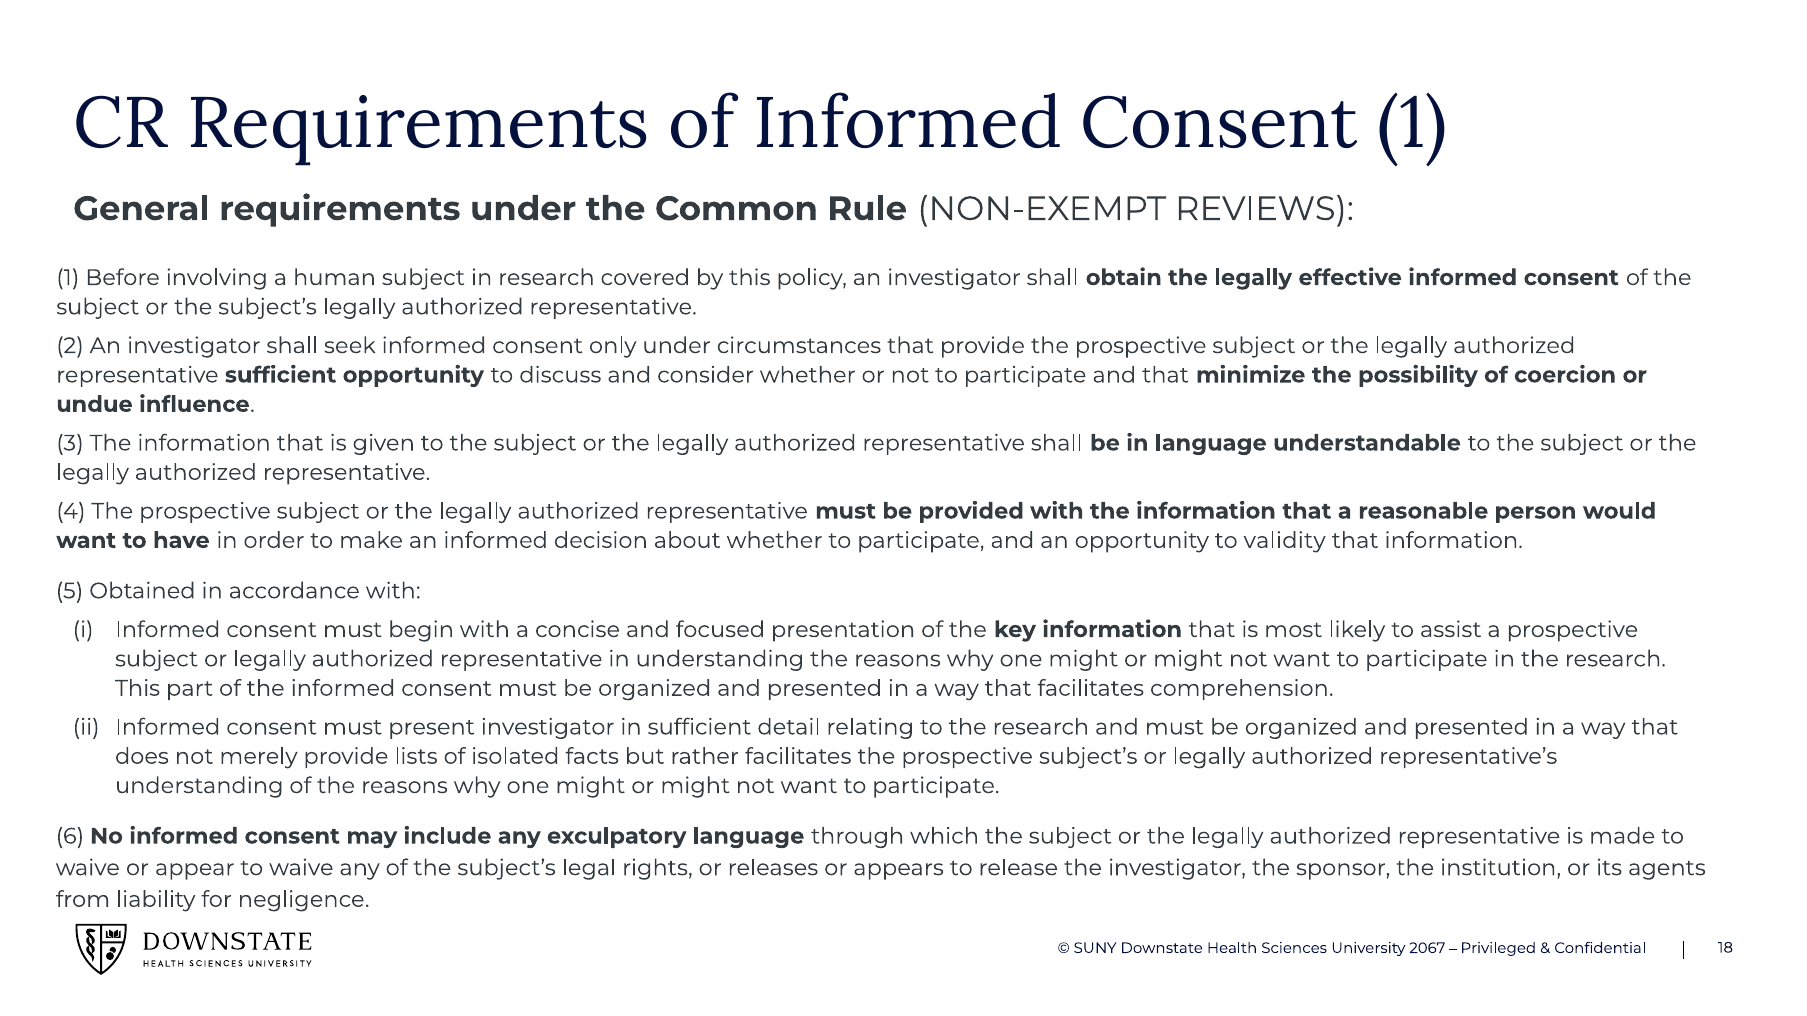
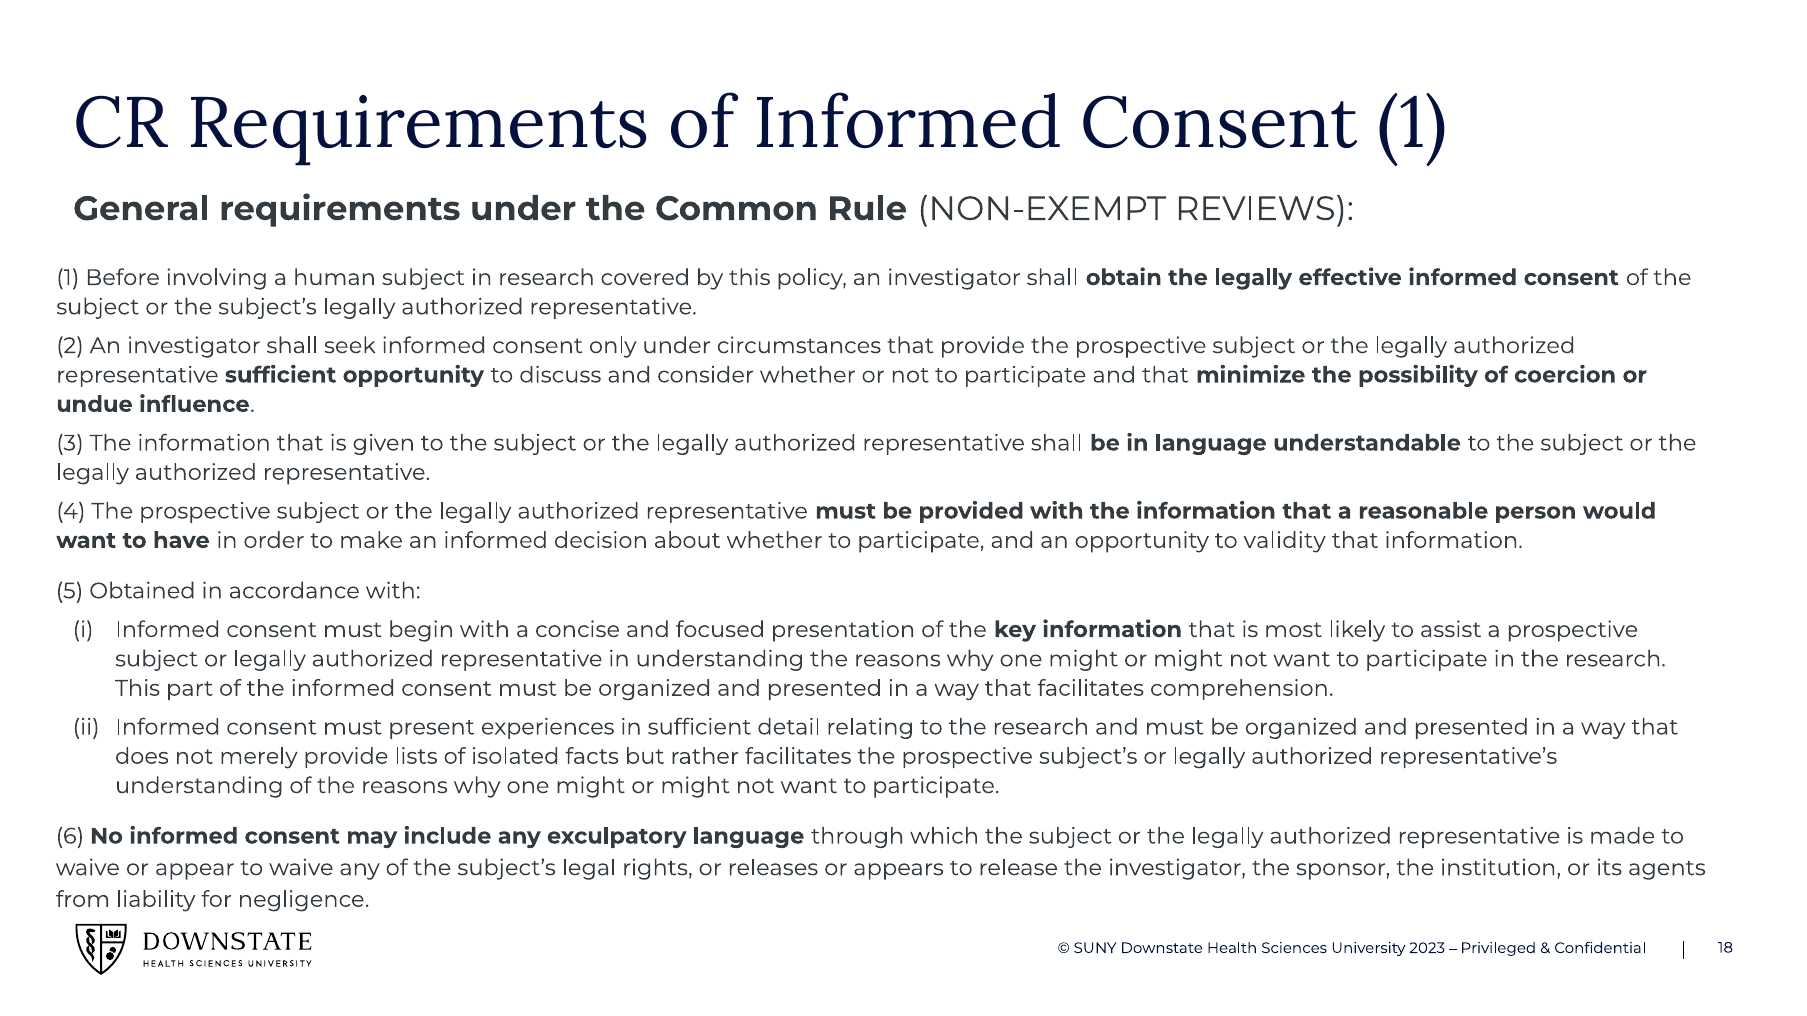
present investigator: investigator -> experiences
2067: 2067 -> 2023
